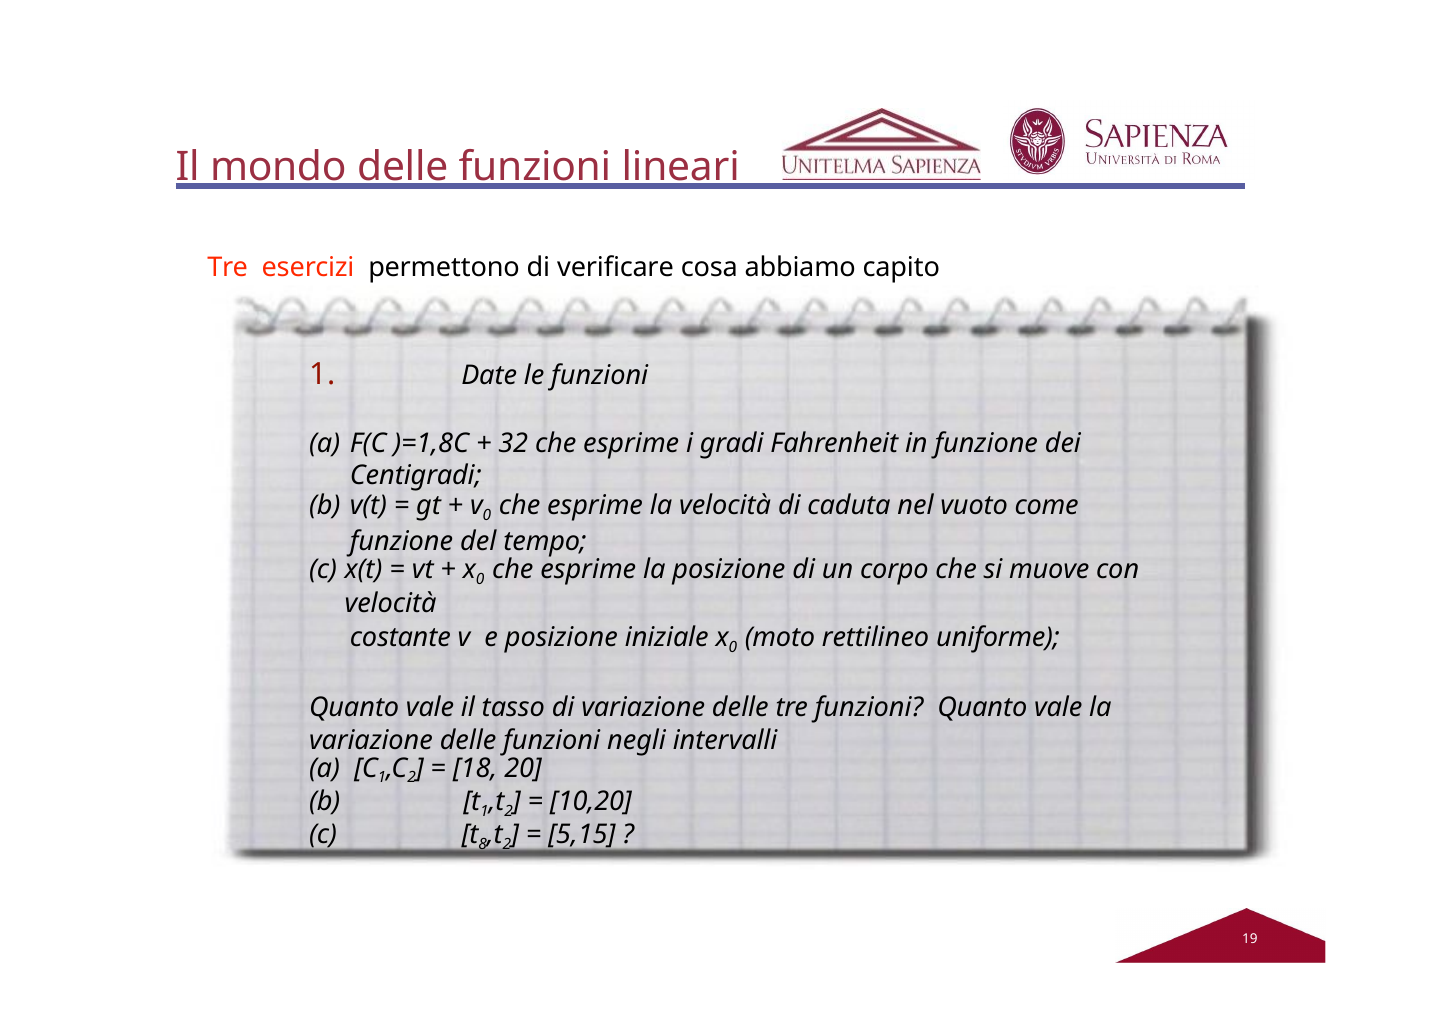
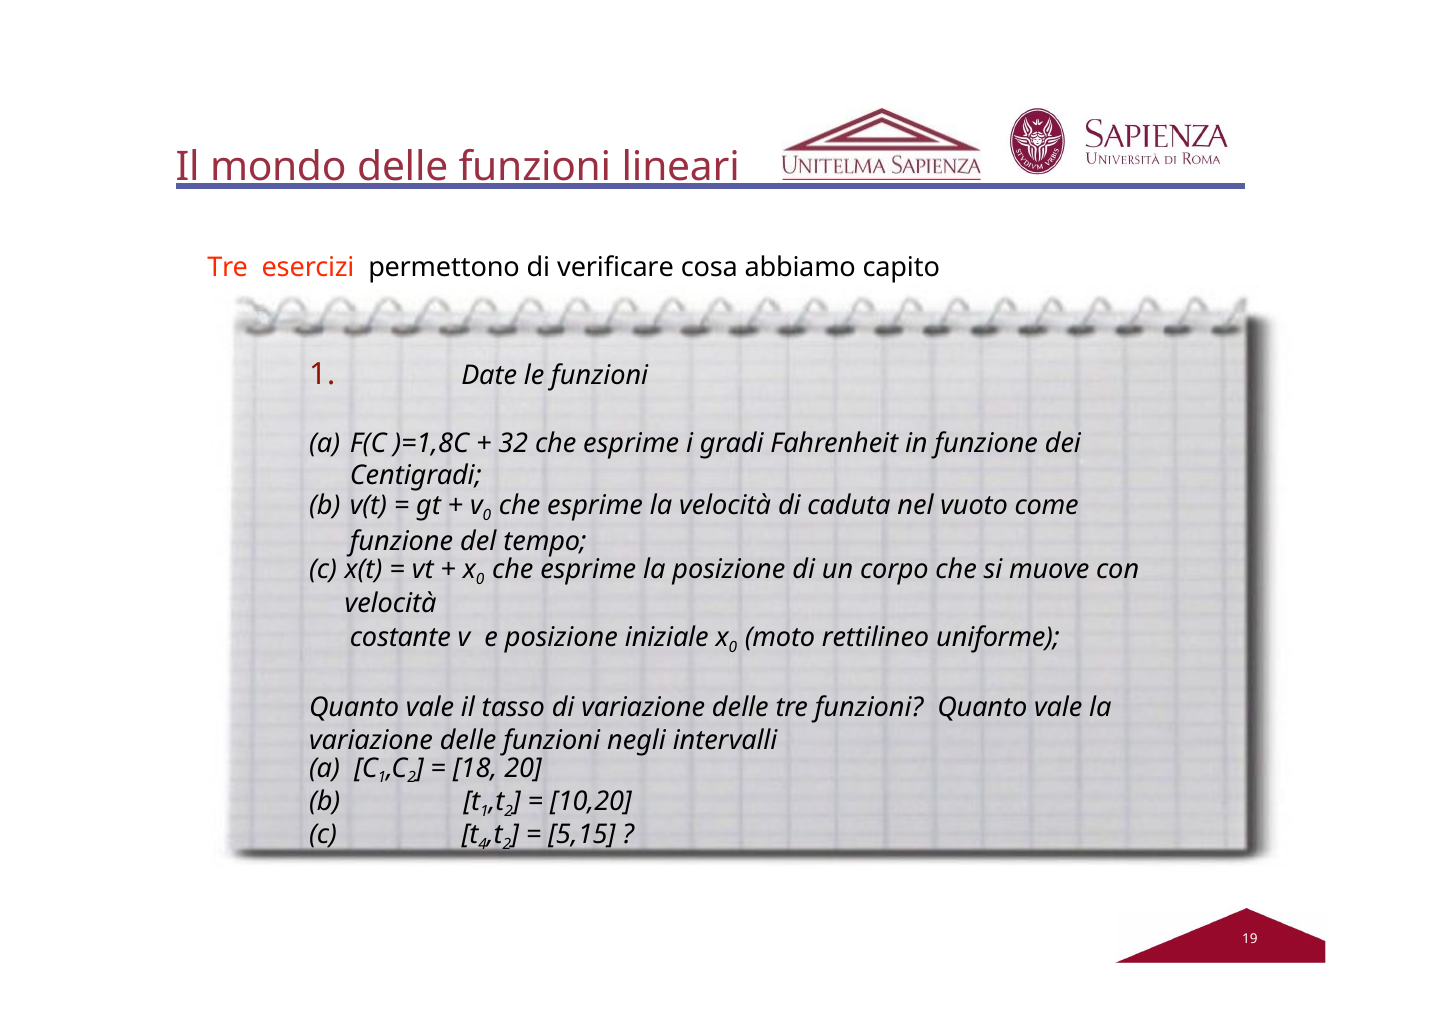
8: 8 -> 4
